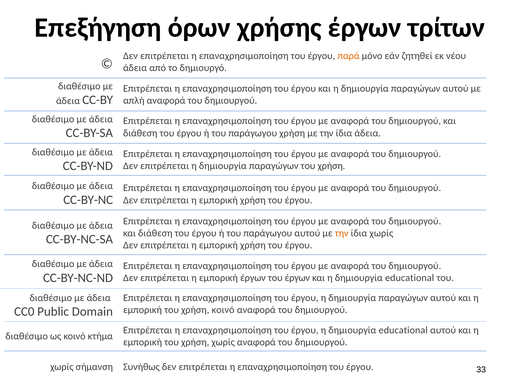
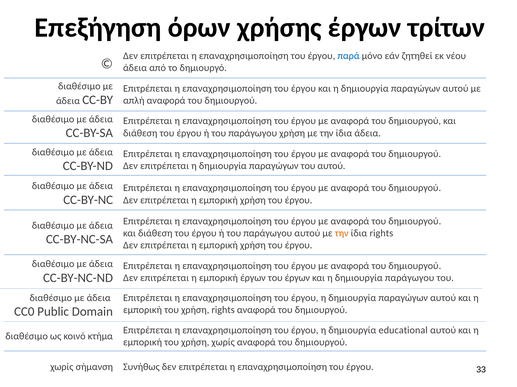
παρά colour: orange -> blue
παραγώγων του χρήση: χρήση -> αυτού
ίδια χωρίς: χωρίς -> rights
και η δημιουργία educational: educational -> παράγωγου
χρήση κοινό: κοινό -> rights
